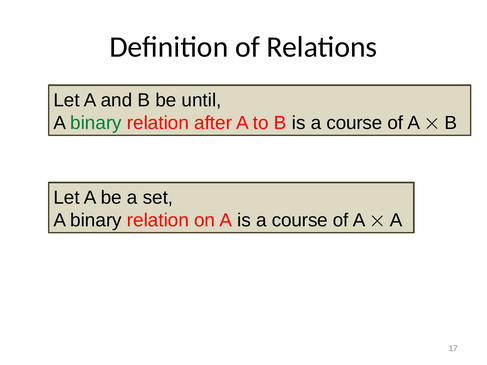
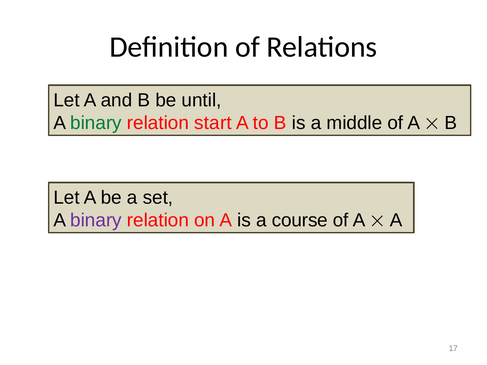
after: after -> start
B is a course: course -> middle
binary at (96, 220) colour: black -> purple
